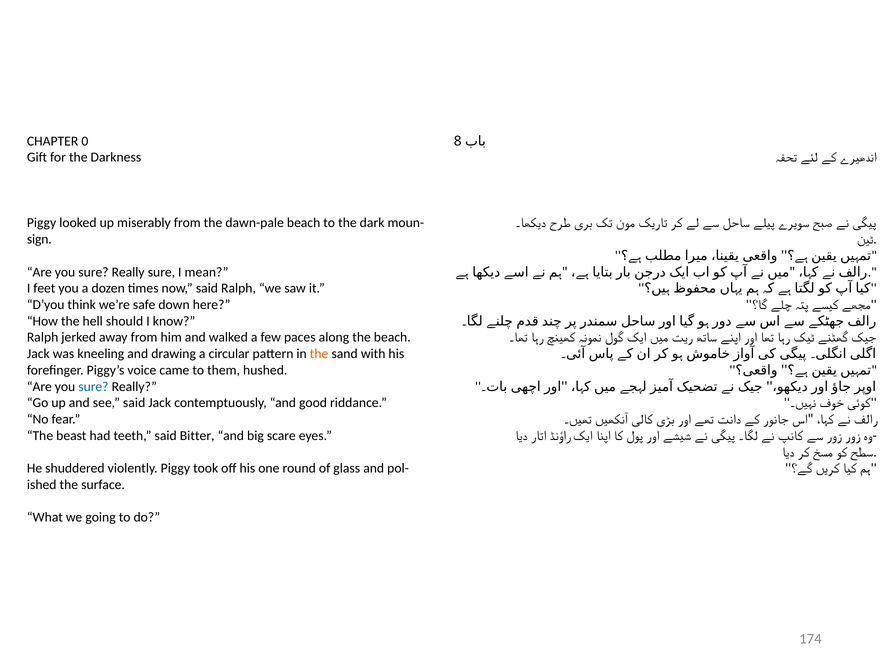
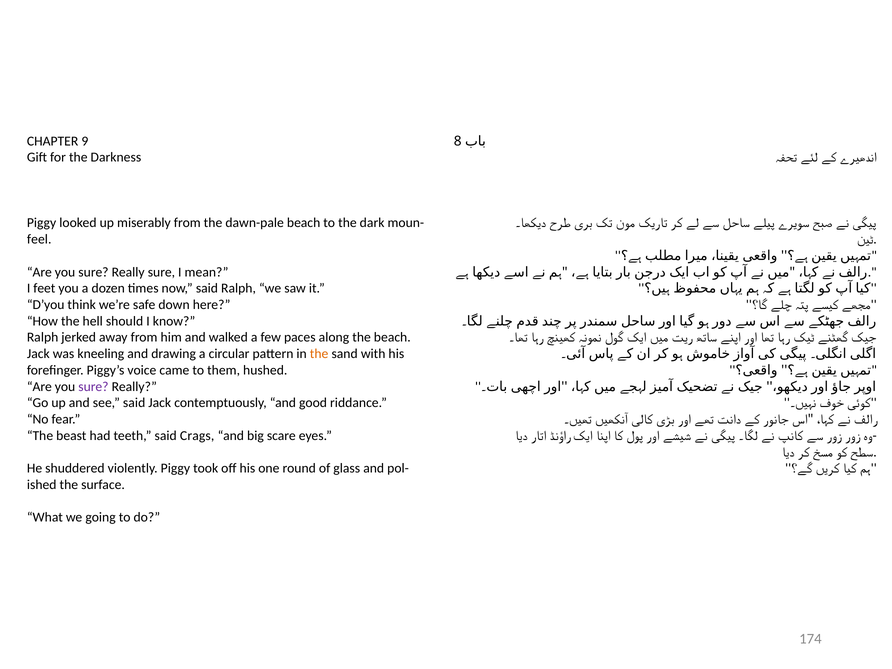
0: 0 -> 9
sign: sign -> feel
sure at (93, 387) colour: blue -> purple
Bitter: Bitter -> Crags
